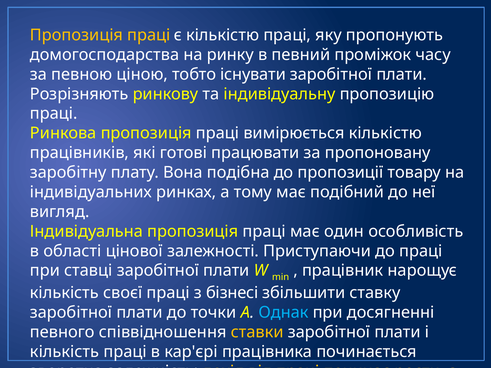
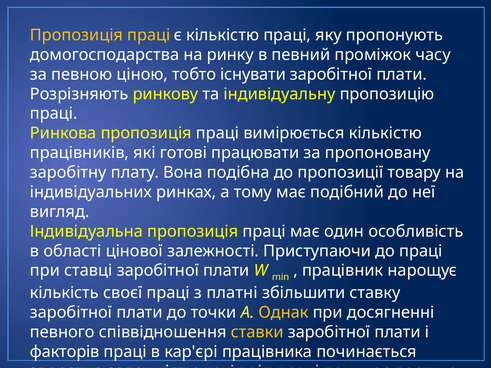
бізнесі: бізнесі -> платні
Однак colour: light blue -> yellow
кількість at (65, 352): кількість -> факторів
